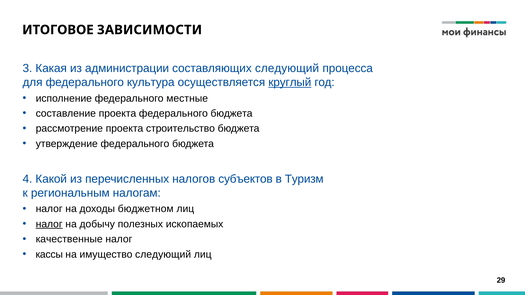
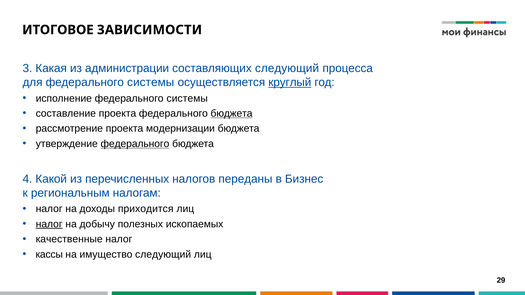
для федерального культура: культура -> системы
исполнение федерального местные: местные -> системы
бюджета at (232, 114) underline: none -> present
строительство: строительство -> модернизации
федерального at (135, 144) underline: none -> present
субъектов: субъектов -> переданы
Туризм: Туризм -> Бизнес
бюджетном: бюджетном -> приходится
